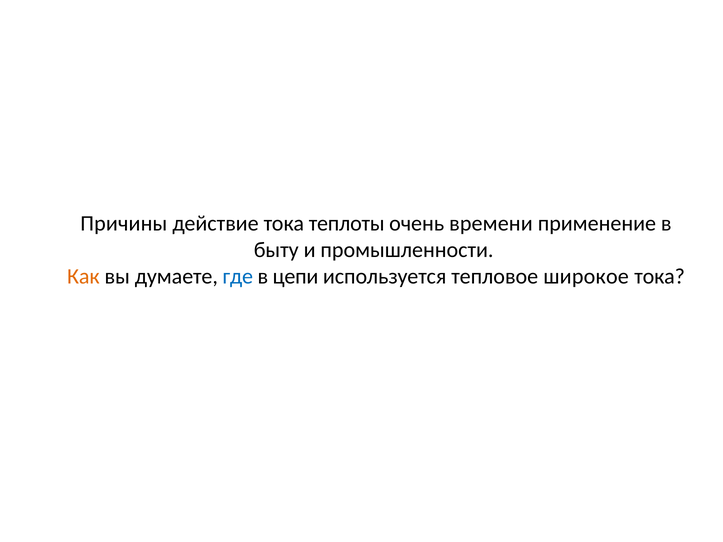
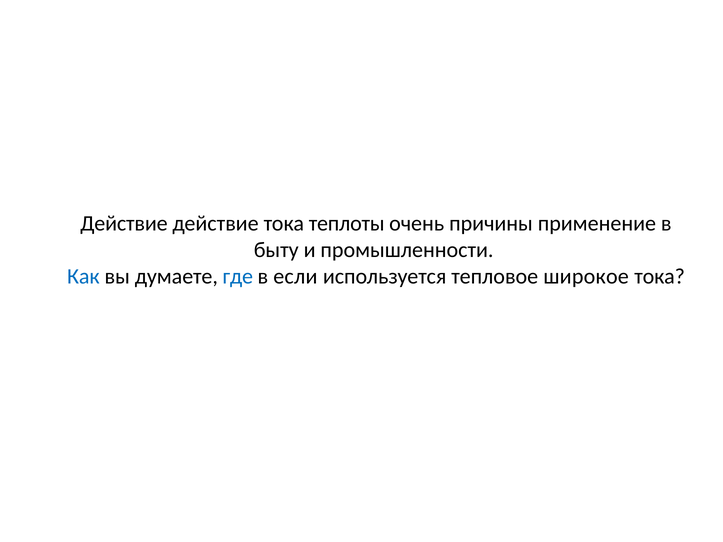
Причины at (124, 224): Причины -> Действие
времени: времени -> причины
Как colour: orange -> blue
цепи: цепи -> если
